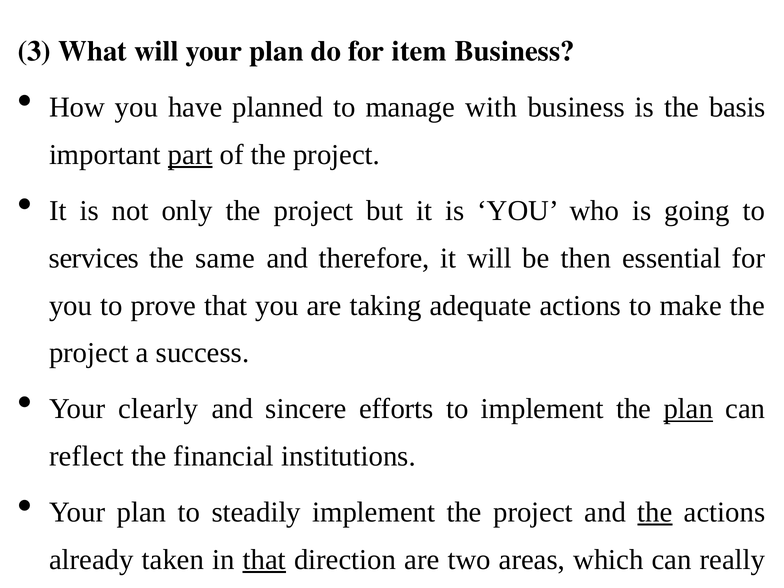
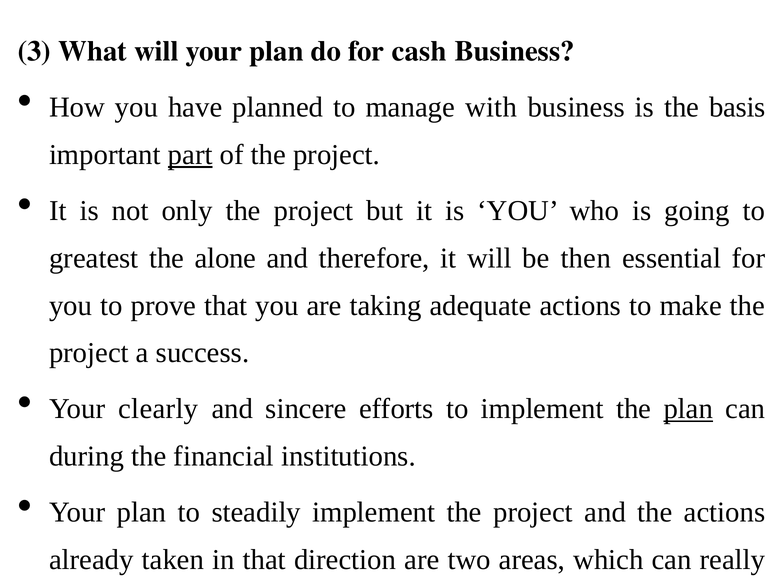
for item: item -> cash
services: services -> greatest
same: same -> alone
reflect: reflect -> during
the at (655, 512) underline: present -> none
that at (264, 560) underline: present -> none
